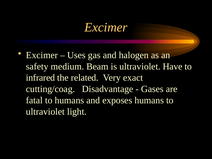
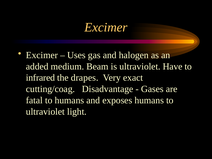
safety: safety -> added
related: related -> drapes
